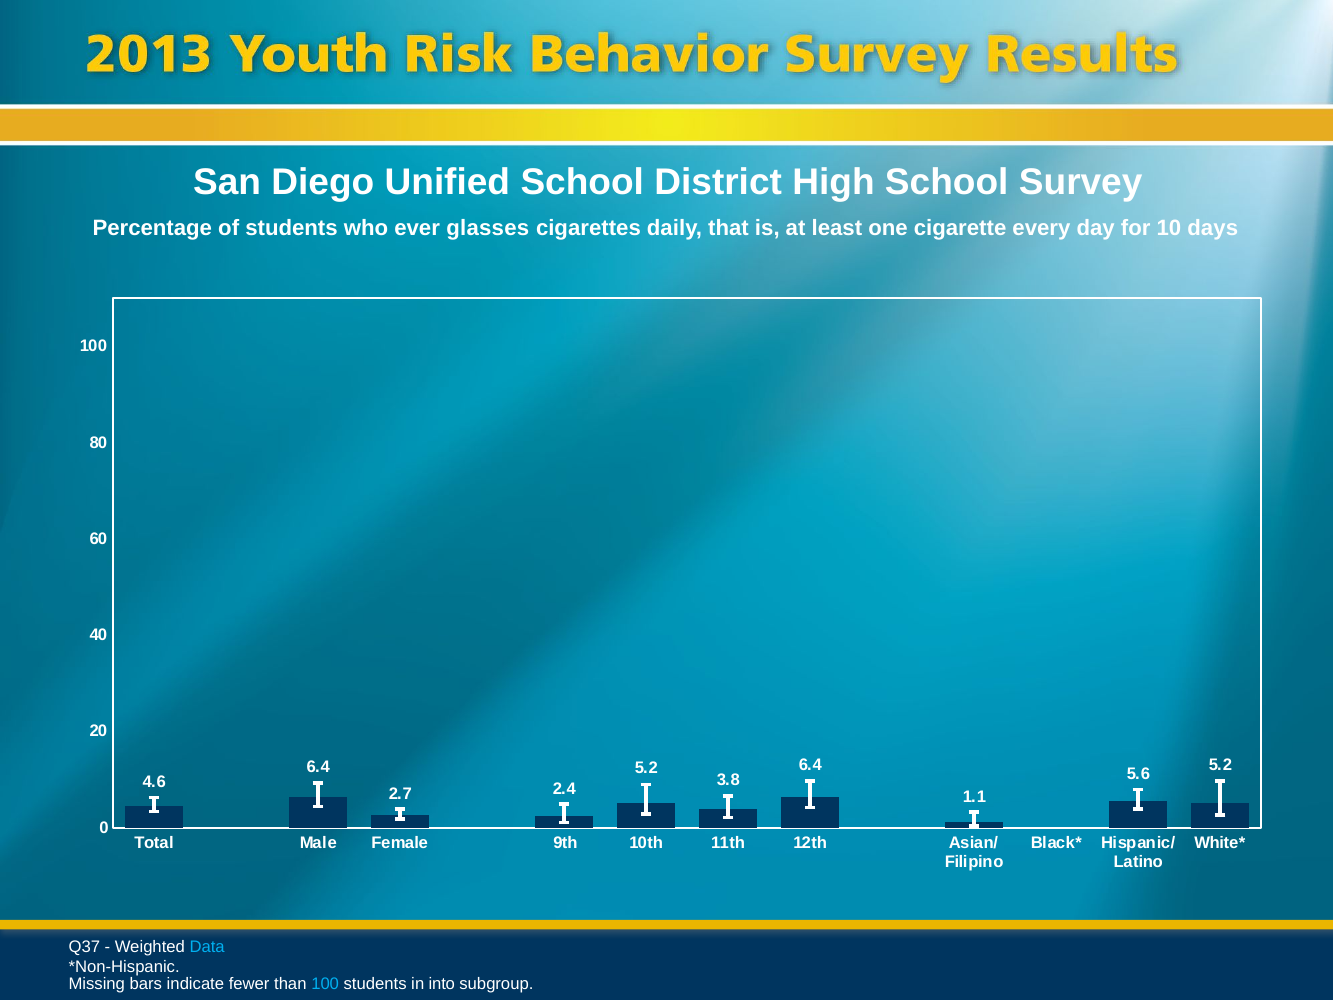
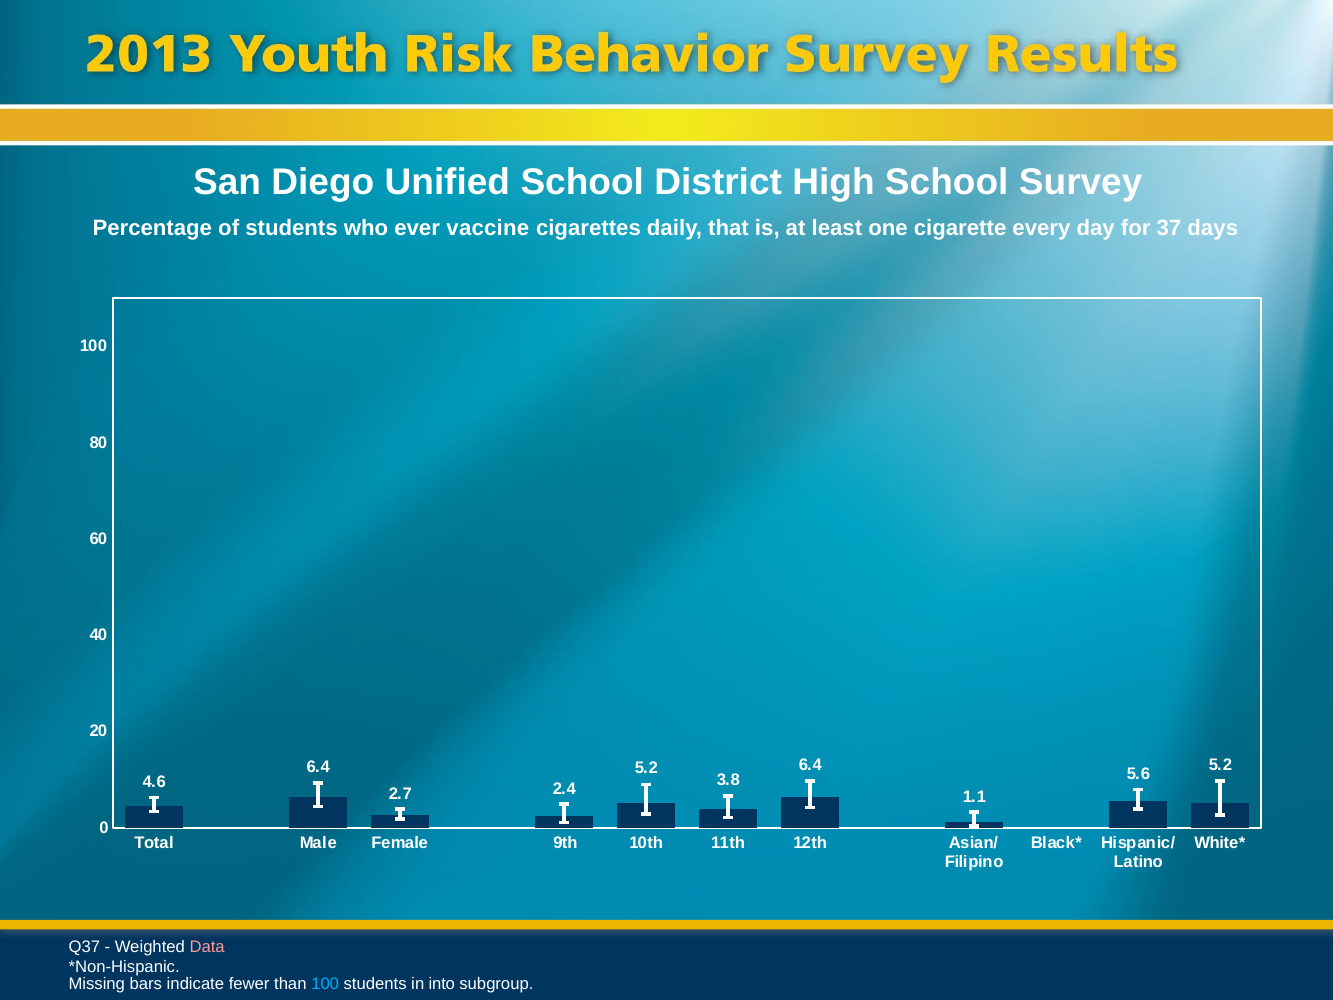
glasses: glasses -> vaccine
10: 10 -> 37
Data colour: light blue -> pink
